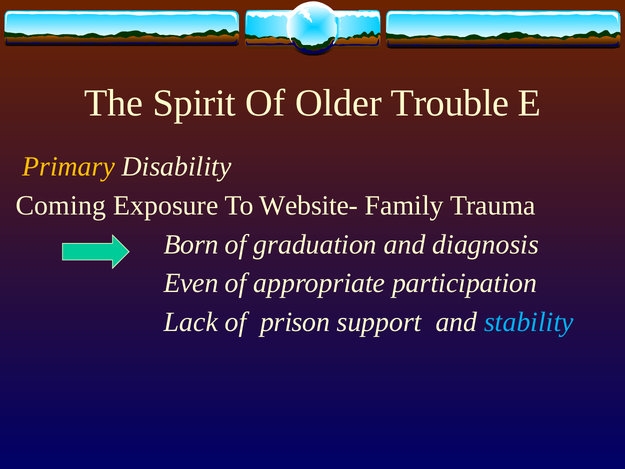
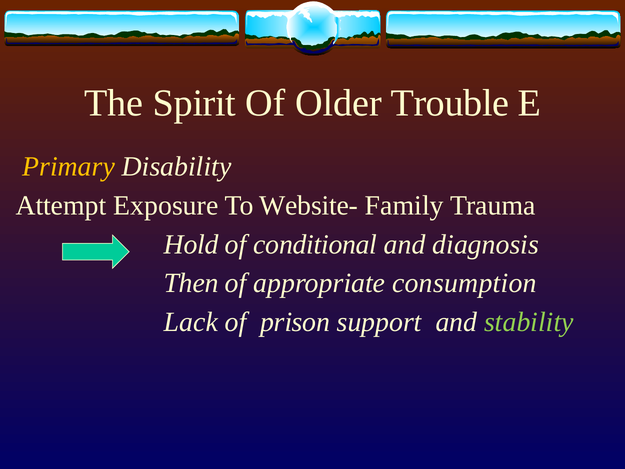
Coming: Coming -> Attempt
Born: Born -> Hold
graduation: graduation -> conditional
Even: Even -> Then
participation: participation -> consumption
stability colour: light blue -> light green
